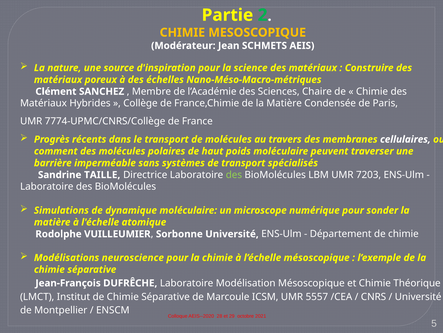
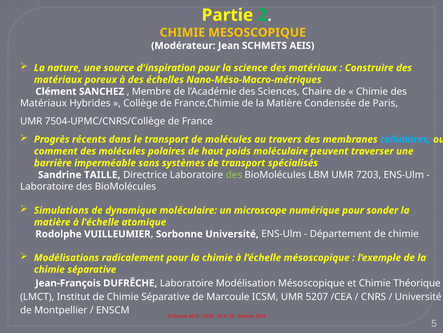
7774-UPMC/CNRS/Collège: 7774-UPMC/CNRS/Collège -> 7504-UPMC/CNRS/Collège
cellulaires colour: white -> light blue
neuroscience: neuroscience -> radicalement
5557: 5557 -> 5207
